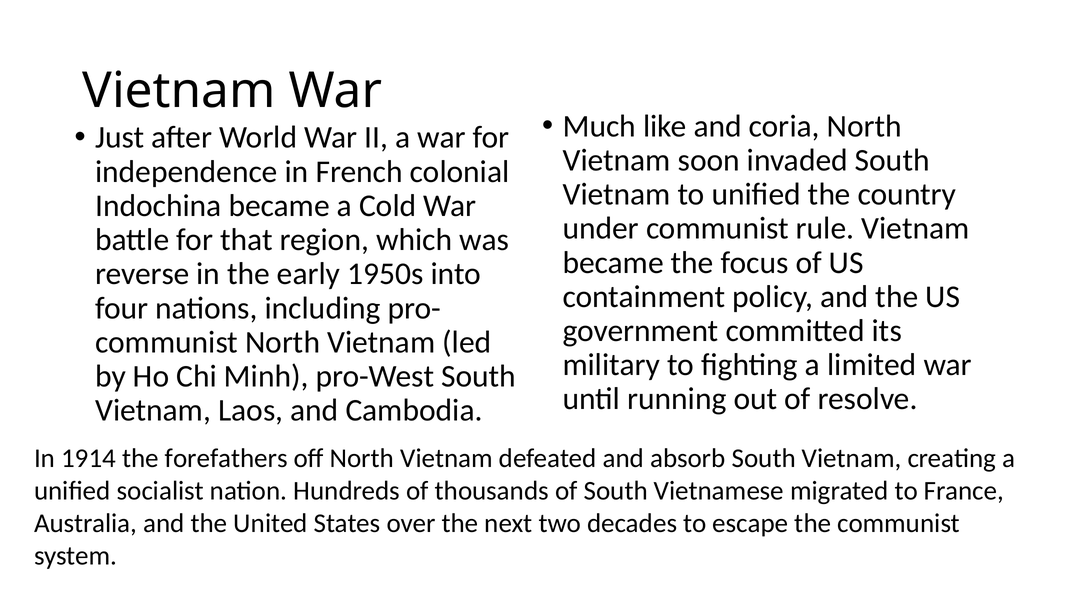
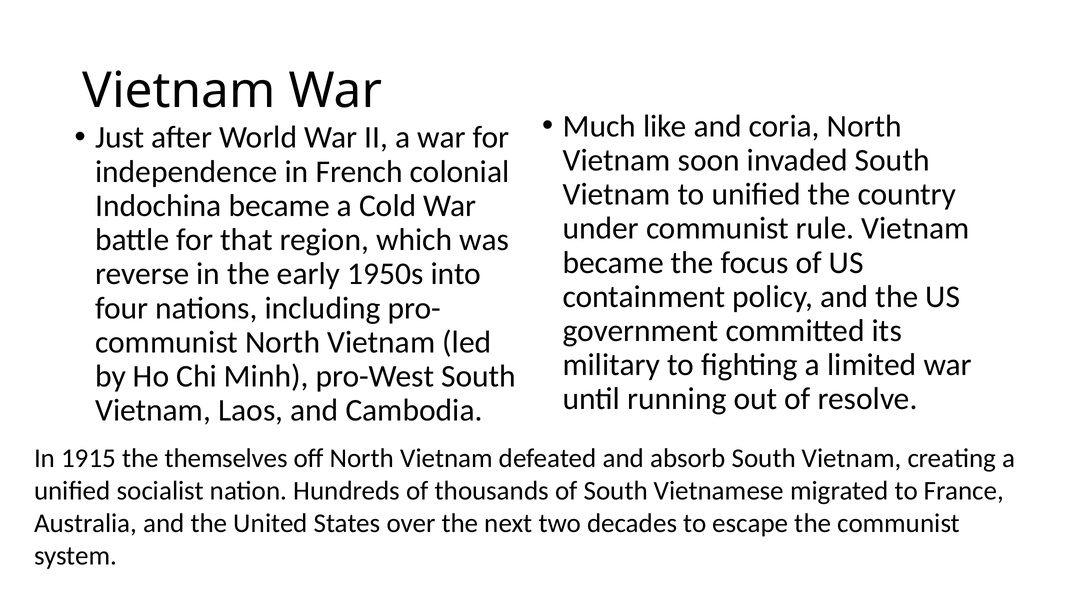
1914: 1914 -> 1915
forefathers: forefathers -> themselves
